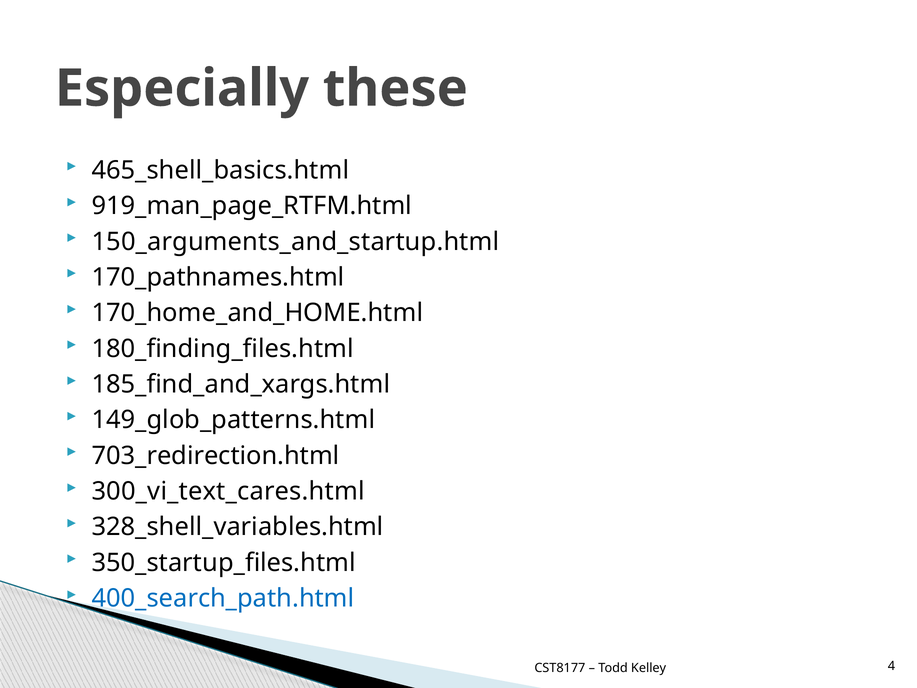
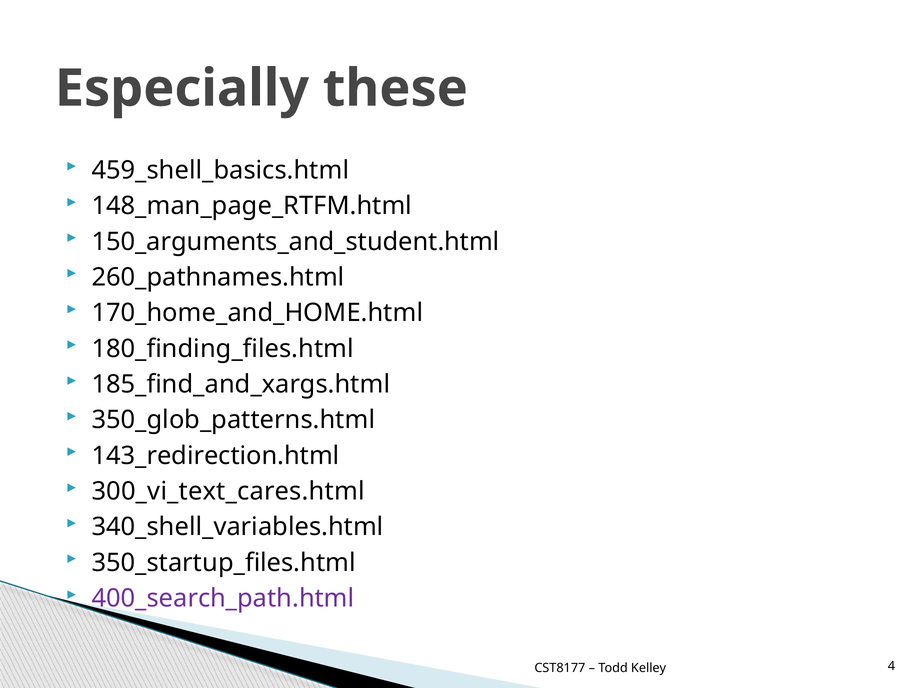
465_shell_basics.html: 465_shell_basics.html -> 459_shell_basics.html
919_man_page_RTFM.html: 919_man_page_RTFM.html -> 148_man_page_RTFM.html
150_arguments_and_startup.html: 150_arguments_and_startup.html -> 150_arguments_and_student.html
170_pathnames.html: 170_pathnames.html -> 260_pathnames.html
149_glob_patterns.html: 149_glob_patterns.html -> 350_glob_patterns.html
703_redirection.html: 703_redirection.html -> 143_redirection.html
328_shell_variables.html: 328_shell_variables.html -> 340_shell_variables.html
400_search_path.html colour: blue -> purple
